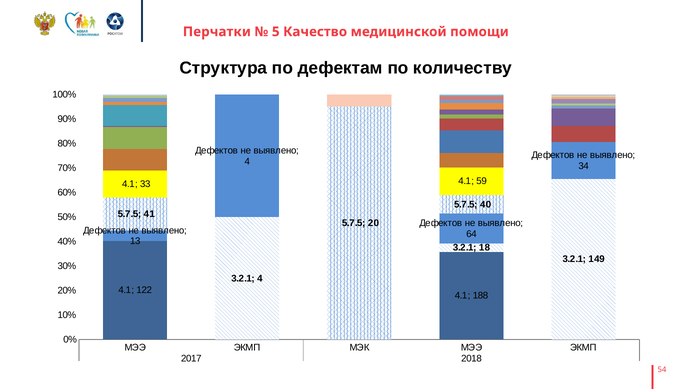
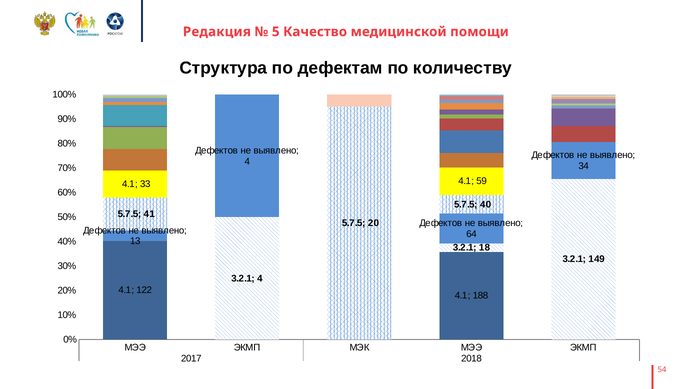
Перчатки: Перчатки -> Редакция
